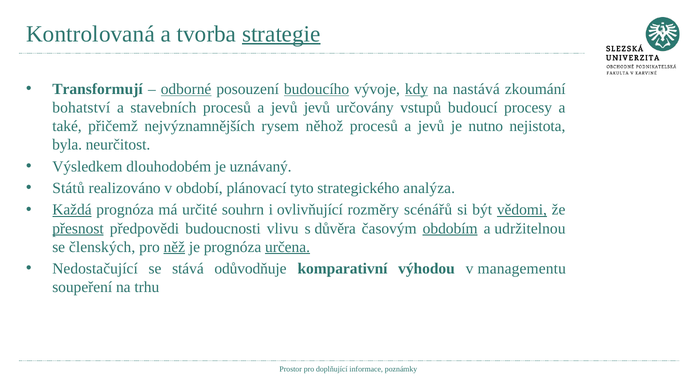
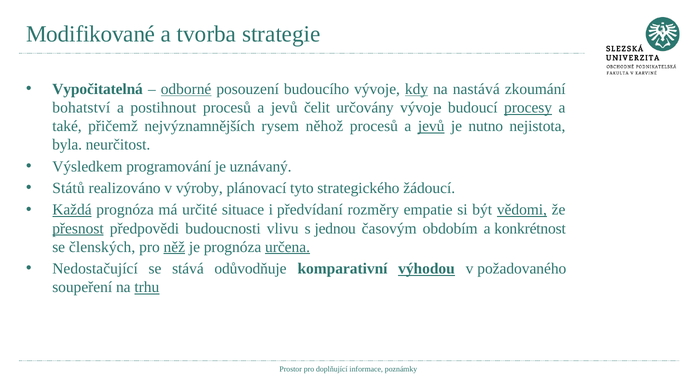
Kontrolovaná: Kontrolovaná -> Modifikované
strategie underline: present -> none
Transformují: Transformují -> Vypočitatelná
budoucího underline: present -> none
stavebních: stavebních -> postihnout
jevů jevů: jevů -> čelit
určovány vstupů: vstupů -> vývoje
procesy underline: none -> present
jevů at (431, 126) underline: none -> present
dlouhodobém: dlouhodobém -> programování
období: období -> výroby
analýza: analýza -> žádoucí
souhrn: souhrn -> situace
ovlivňující: ovlivňující -> předvídaní
scénářů: scénářů -> empatie
důvěra: důvěra -> jednou
obdobím underline: present -> none
udržitelnou: udržitelnou -> konkrétnost
výhodou underline: none -> present
managementu: managementu -> požadovaného
trhu underline: none -> present
